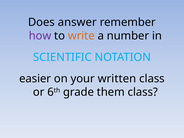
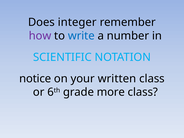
answer: answer -> integer
write colour: orange -> blue
easier: easier -> notice
them: them -> more
